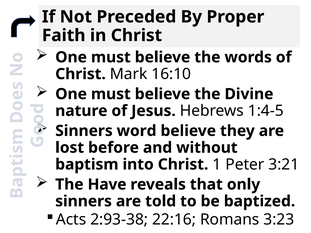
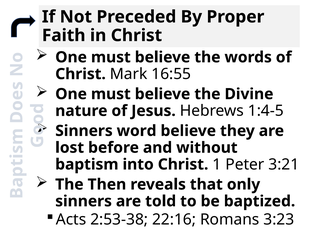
16:10: 16:10 -> 16:55
Have: Have -> Then
2:93-38: 2:93-38 -> 2:53-38
